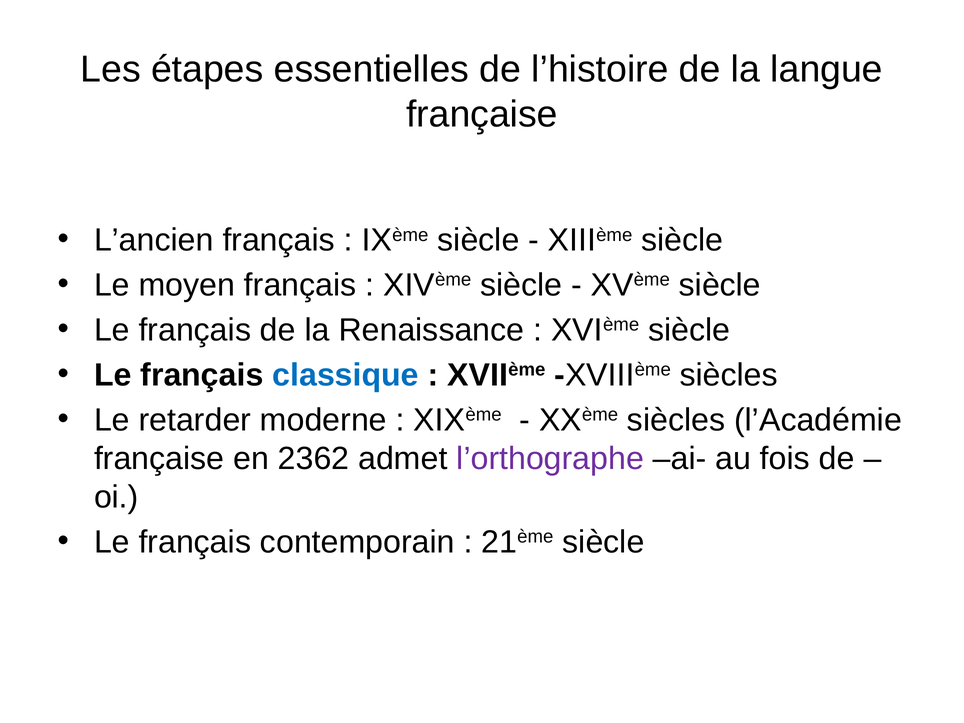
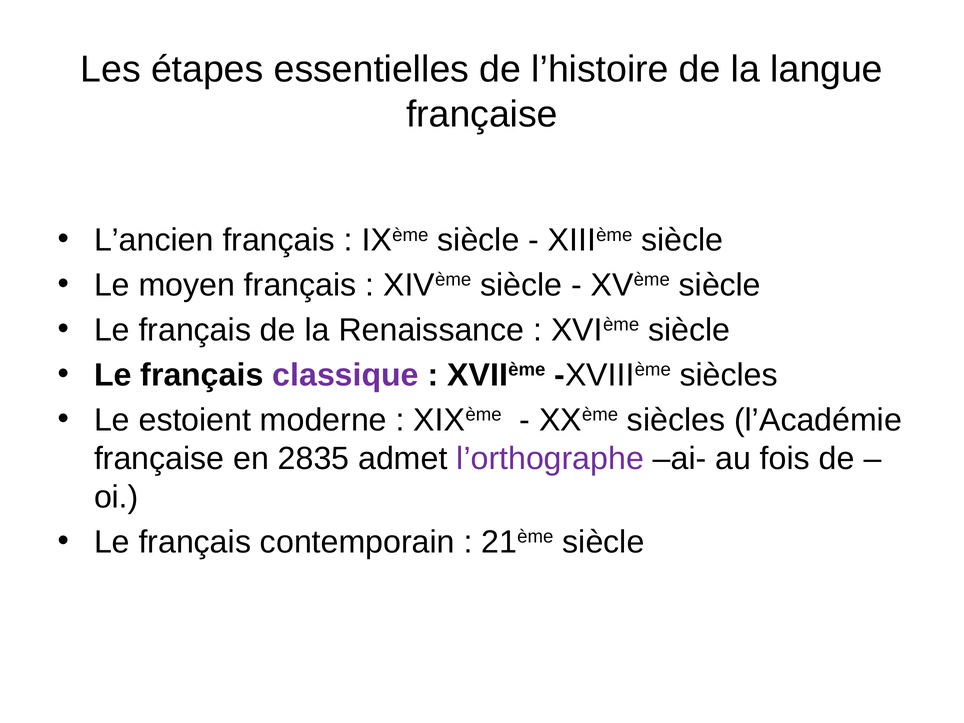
classique colour: blue -> purple
retarder: retarder -> estoient
2362: 2362 -> 2835
